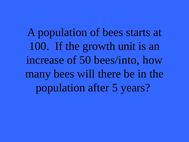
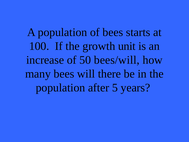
bees/into: bees/into -> bees/will
